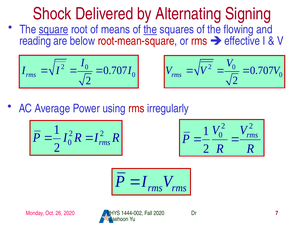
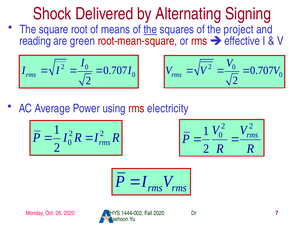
square underline: present -> none
flowing: flowing -> project
below: below -> green
irregularly: irregularly -> electricity
